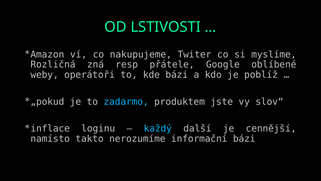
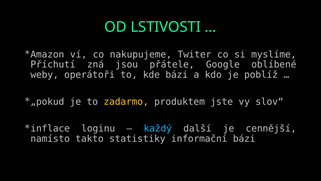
Rozličná: Rozličná -> Příchutí
resp: resp -> jsou
zadarmo colour: light blue -> yellow
nerozumíme: nerozumíme -> statistiky
